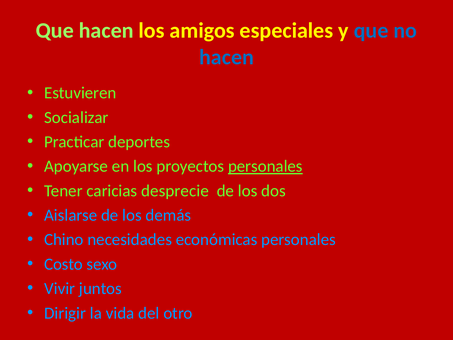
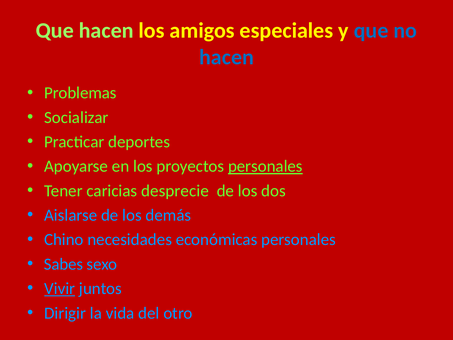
Estuvieren: Estuvieren -> Problemas
Costo: Costo -> Sabes
Vivir underline: none -> present
